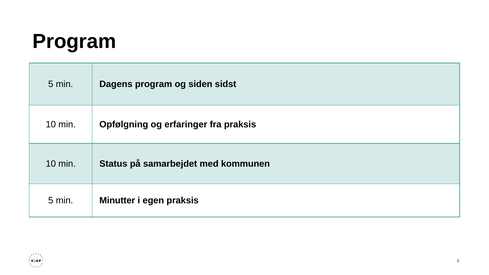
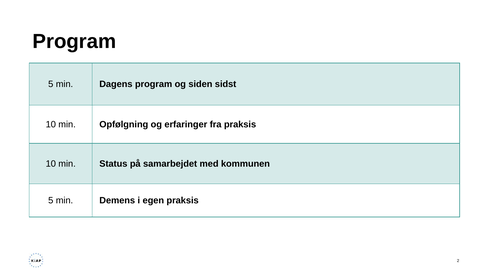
Minutter: Minutter -> Demens
